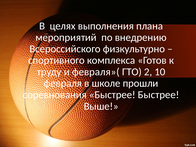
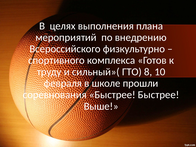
февраля»(: февраля»( -> сильный»(
2: 2 -> 8
